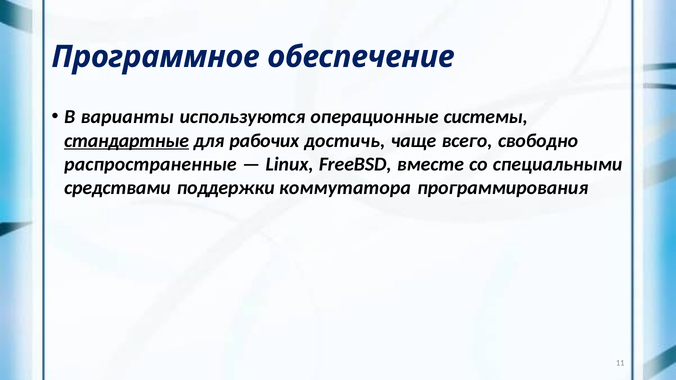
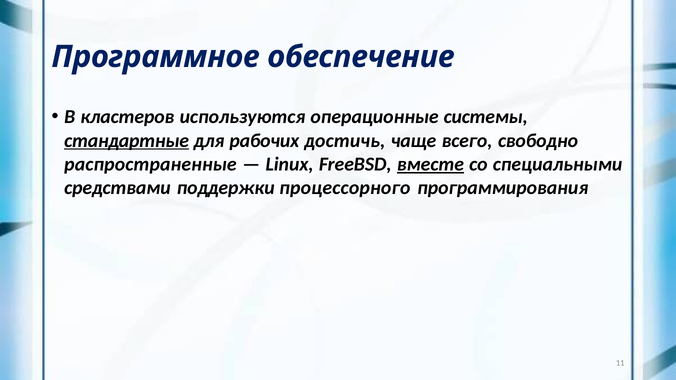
варианты: варианты -> кластеров
вместе underline: none -> present
коммутатора: коммутатора -> процессорного
